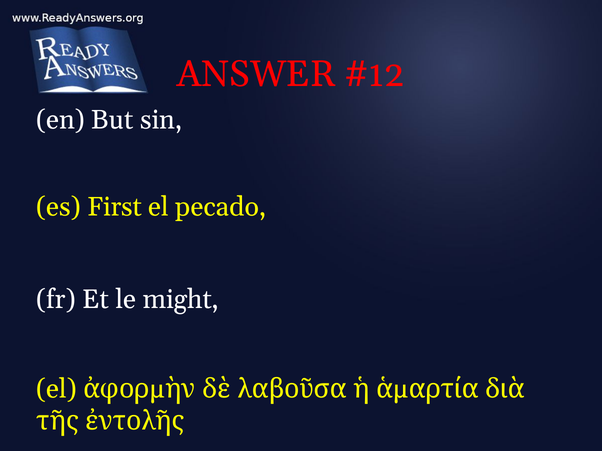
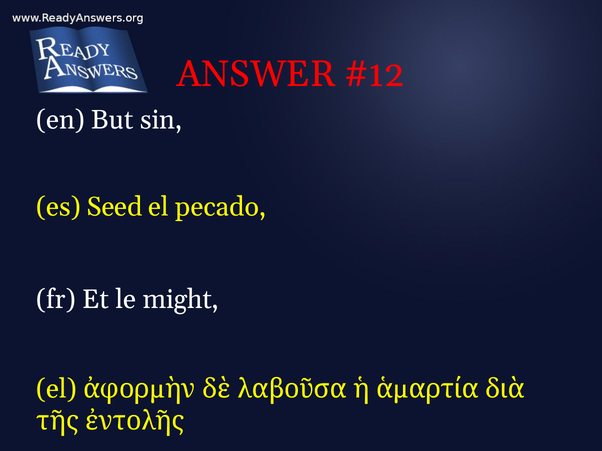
First: First -> Seed
